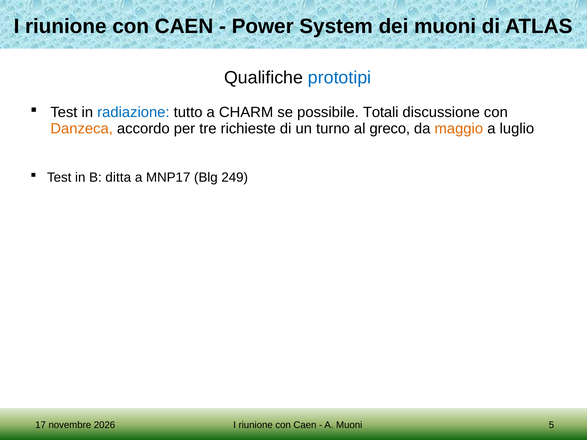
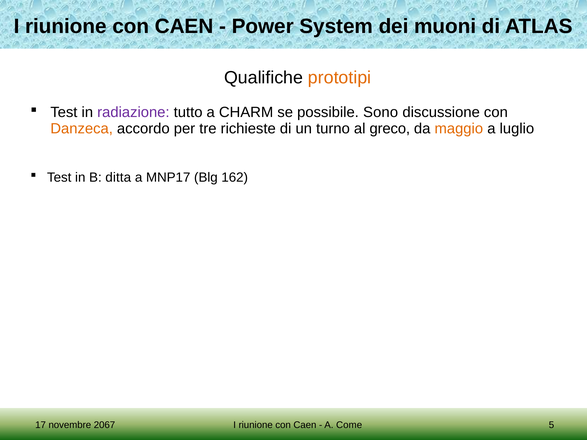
prototipi colour: blue -> orange
radiazione colour: blue -> purple
Totali: Totali -> Sono
249: 249 -> 162
2026: 2026 -> 2067
A Muoni: Muoni -> Come
